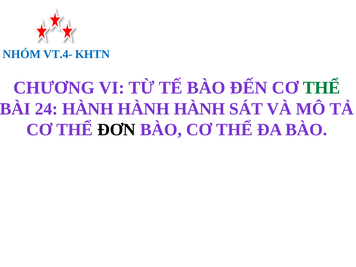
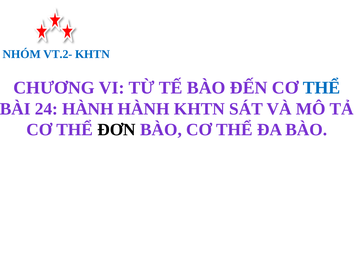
VT.4-: VT.4- -> VT.2-
THỂ at (322, 88) colour: green -> blue
HÀNH at (199, 109): HÀNH -> KHTN
